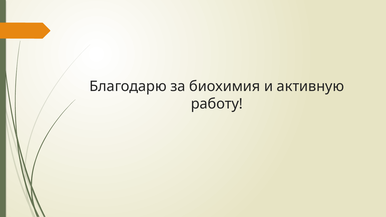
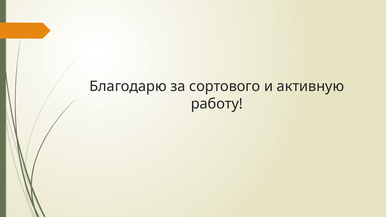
биохимия: биохимия -> сортового
